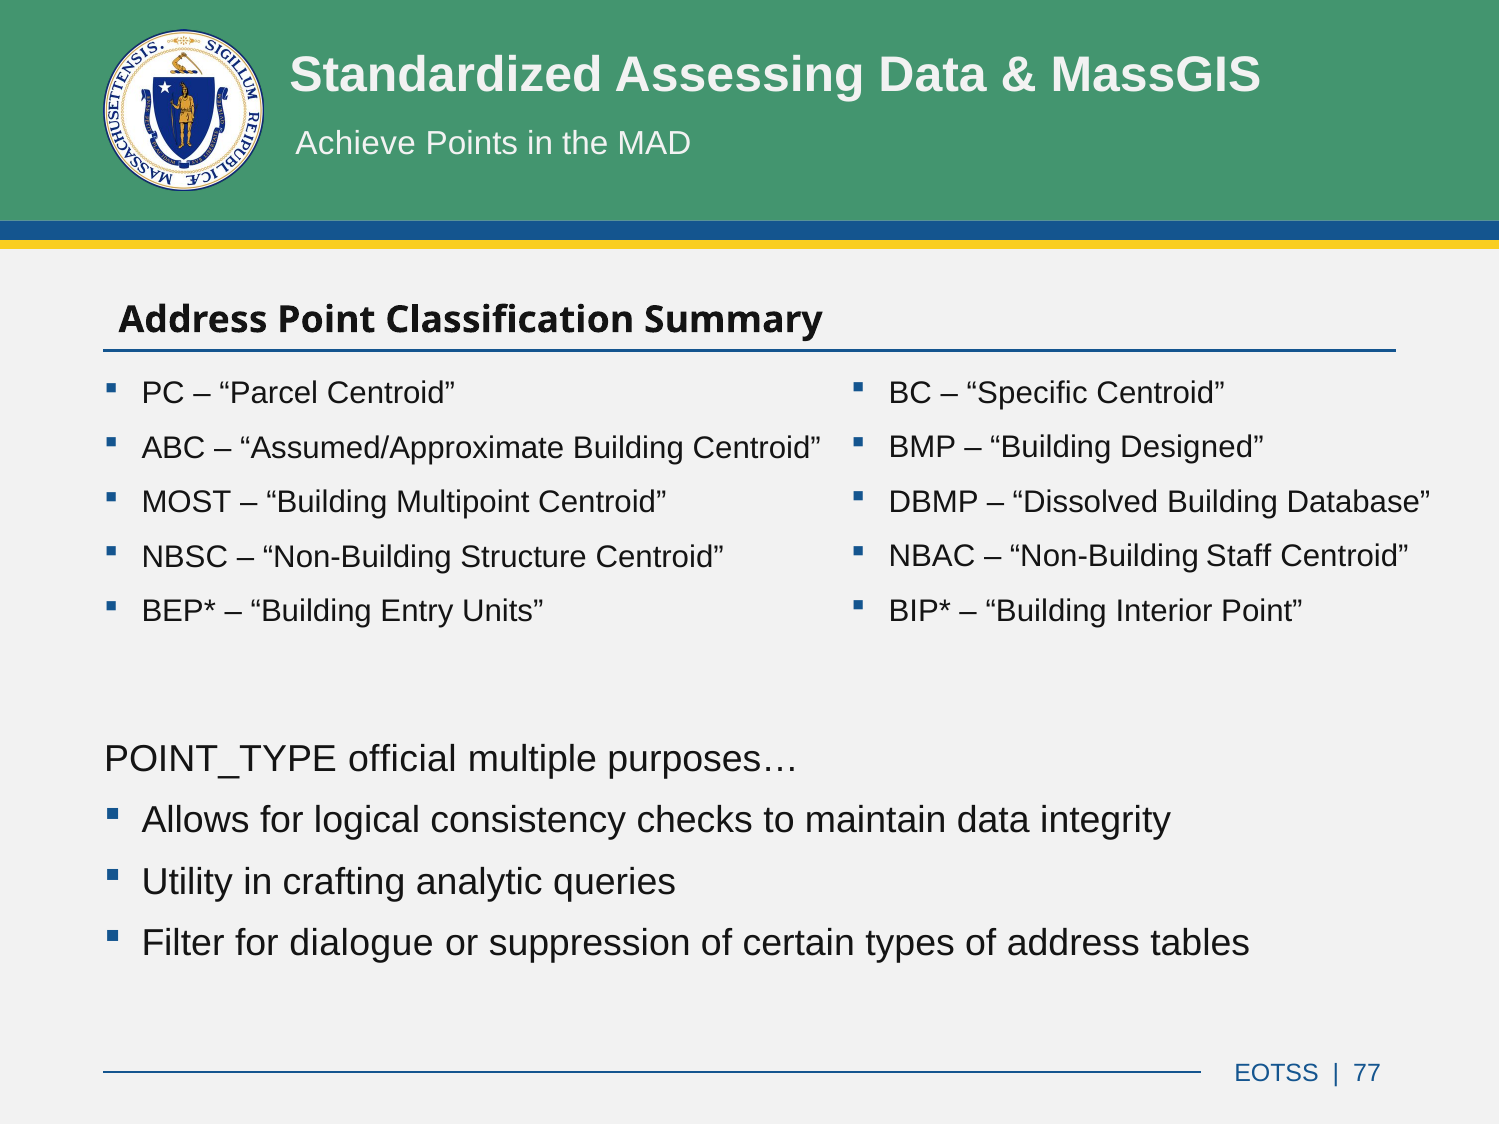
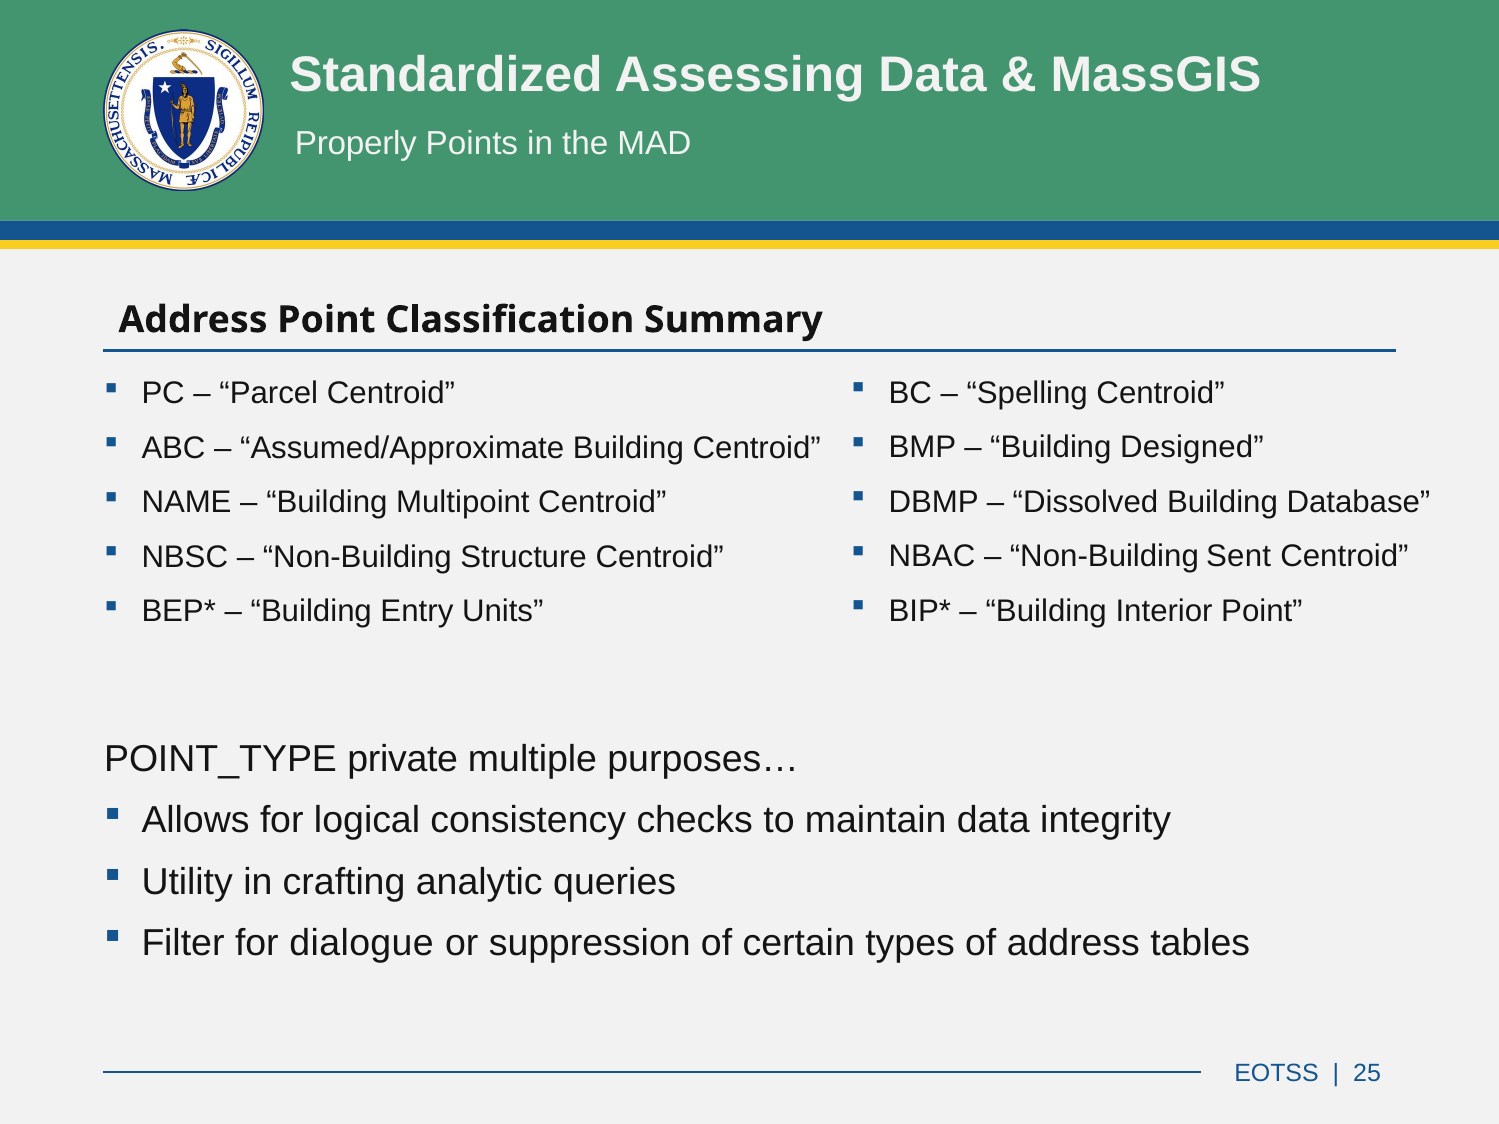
Achieve: Achieve -> Properly
Specific: Specific -> Spelling
MOST: MOST -> NAME
Staff: Staff -> Sent
official: official -> private
77: 77 -> 25
